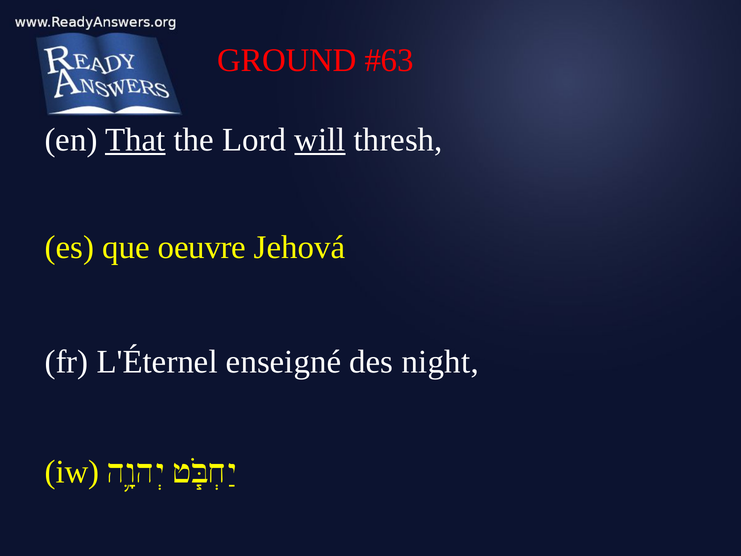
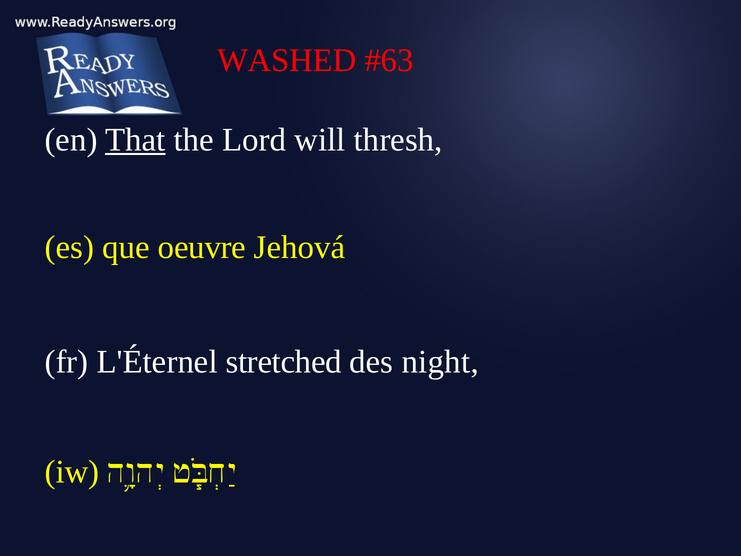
GROUND: GROUND -> WASHED
will underline: present -> none
enseigné: enseigné -> stretched
